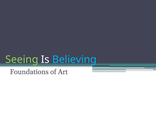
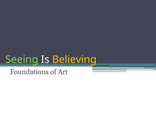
Believing colour: light blue -> yellow
